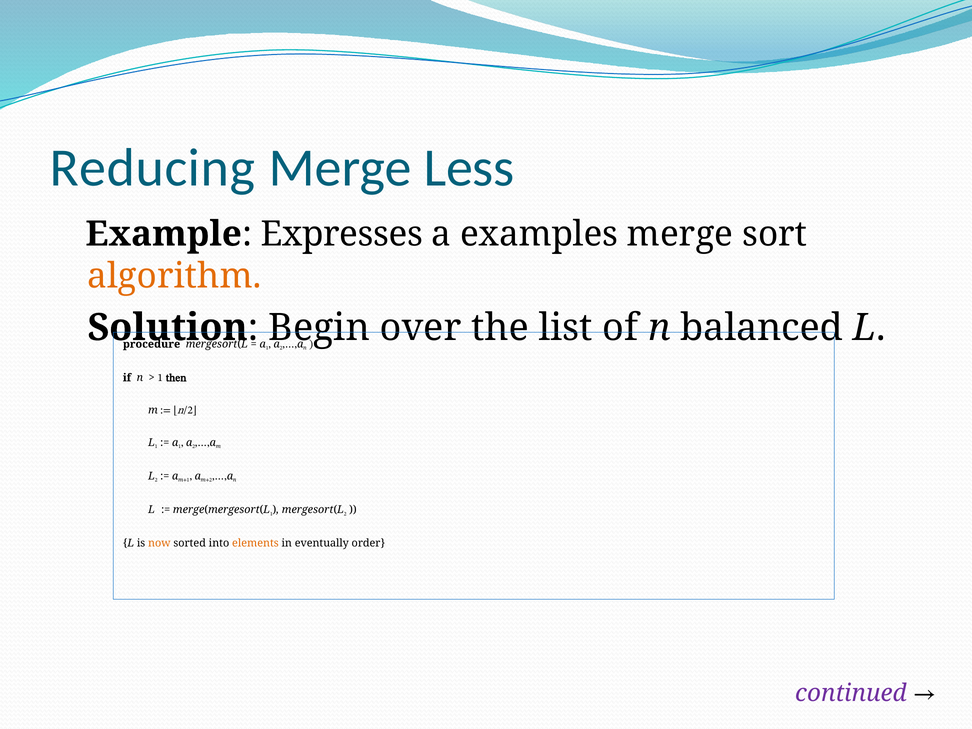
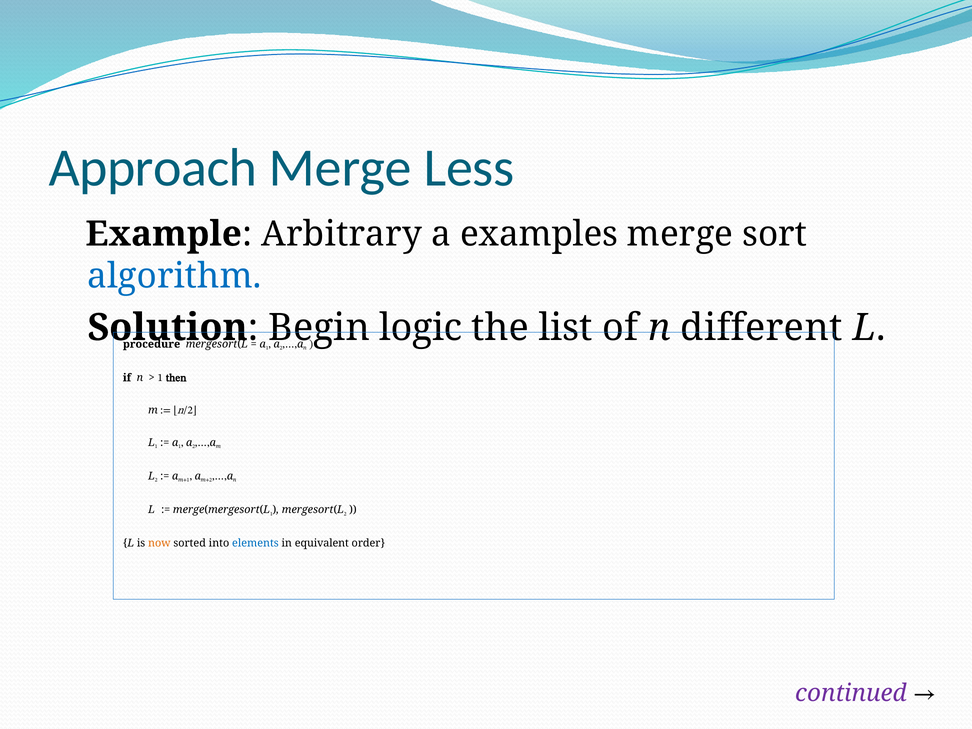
Reducing: Reducing -> Approach
Expresses: Expresses -> Arbitrary
algorithm colour: orange -> blue
over: over -> logic
balanced: balanced -> different
elements colour: orange -> blue
eventually: eventually -> equivalent
